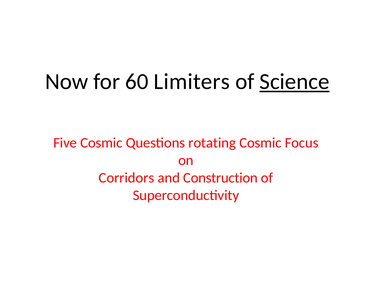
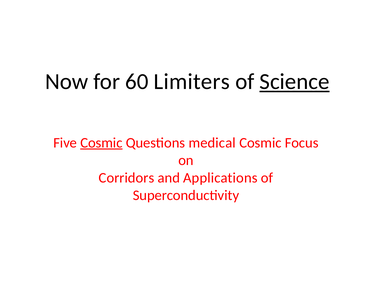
Cosmic at (101, 143) underline: none -> present
rotating: rotating -> medical
Construction: Construction -> Applications
